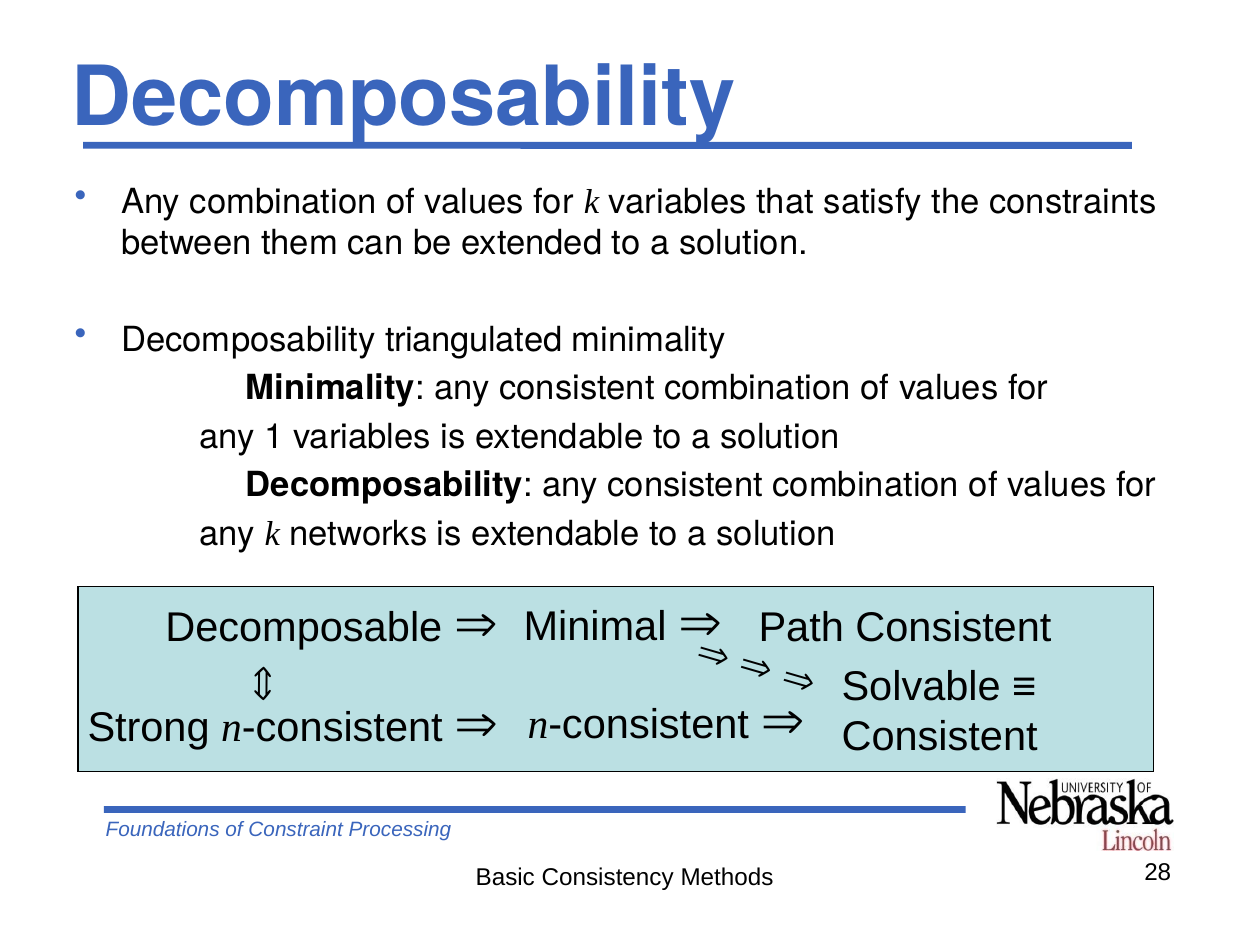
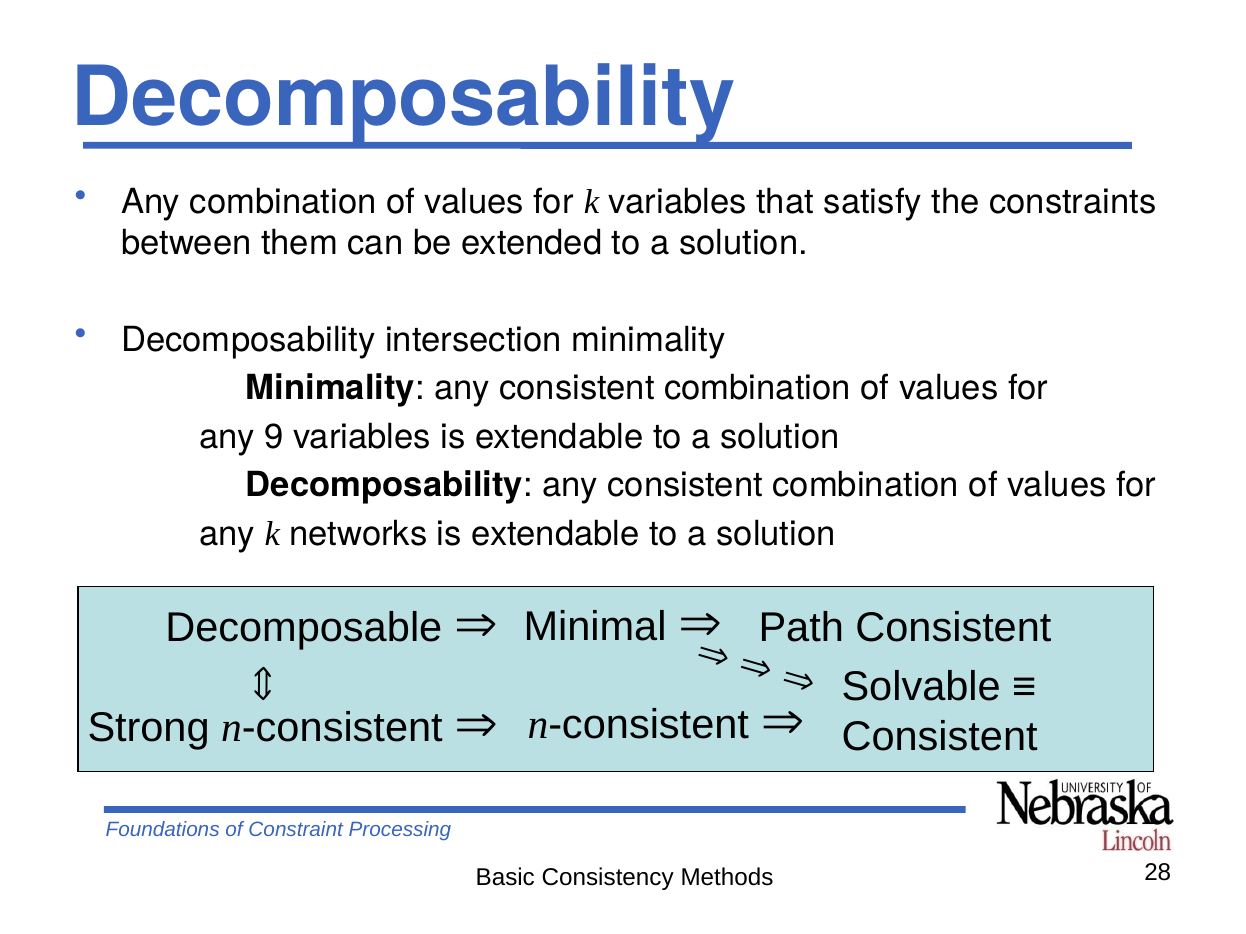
triangulated: triangulated -> intersection
1: 1 -> 9
